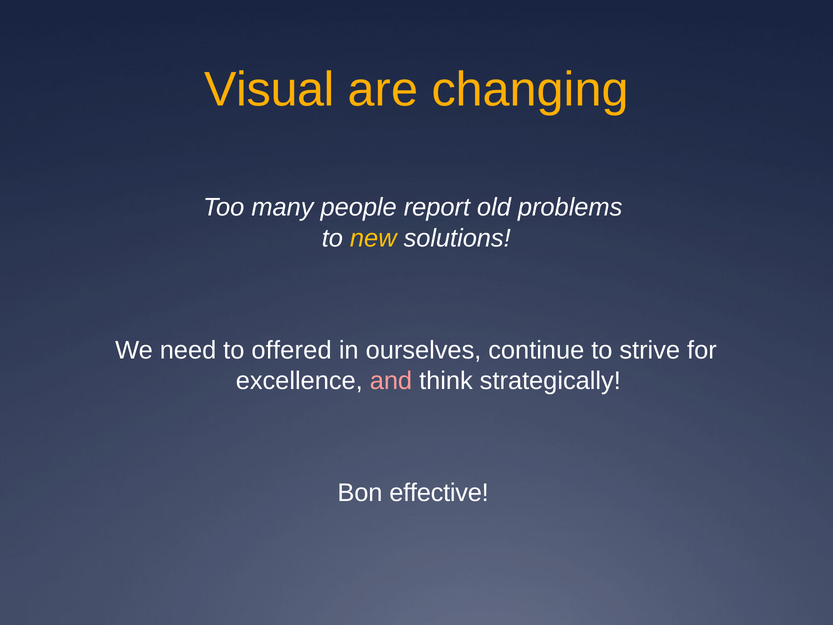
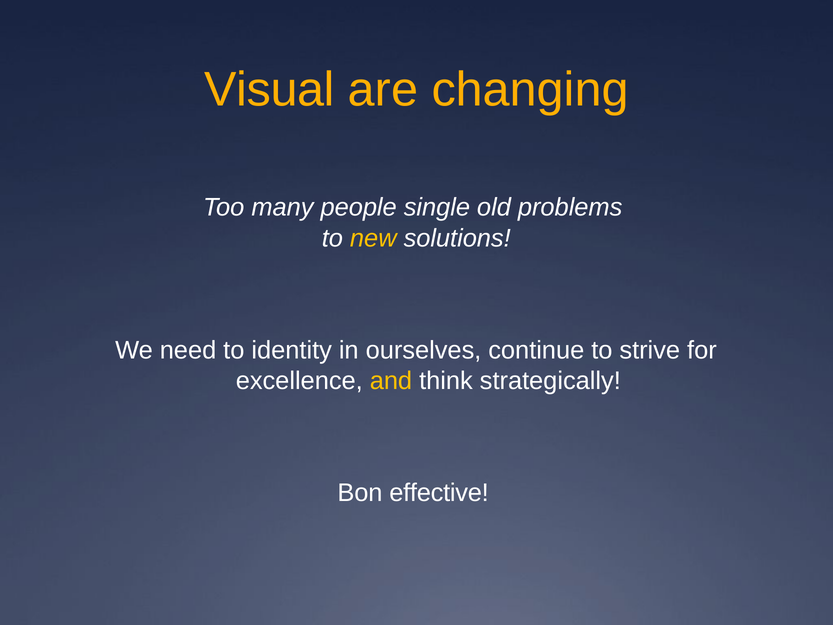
report: report -> single
offered: offered -> identity
and colour: pink -> yellow
